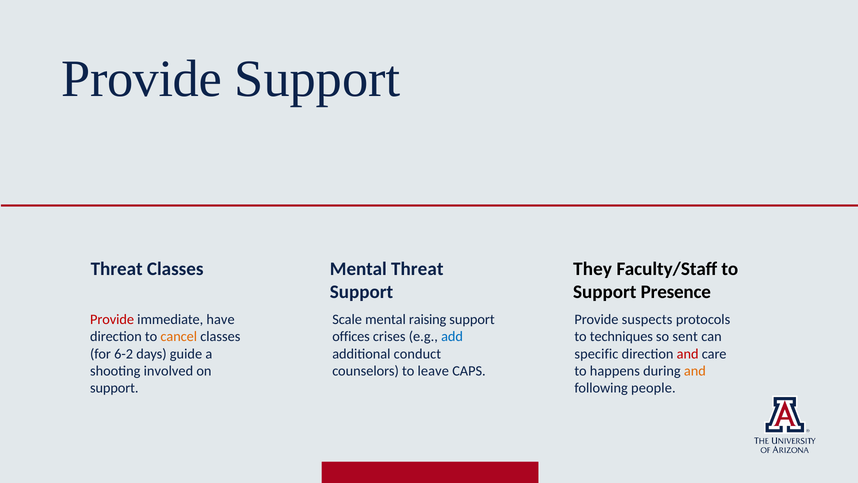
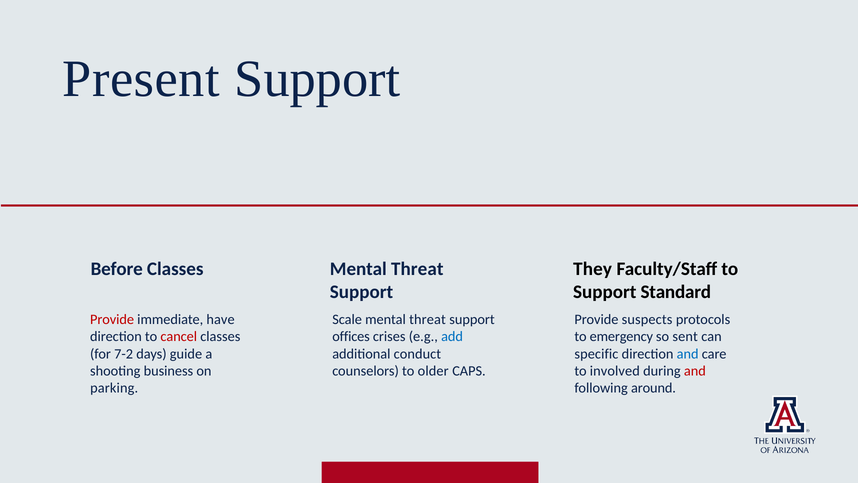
Provide at (142, 79): Provide -> Present
Threat at (117, 269): Threat -> Before
Presence: Presence -> Standard
Scale mental raising: raising -> threat
techniques: techniques -> emergency
cancel colour: orange -> red
and at (688, 354) colour: red -> blue
6-2: 6-2 -> 7-2
leave: leave -> older
happens: happens -> involved
and at (695, 371) colour: orange -> red
involved: involved -> business
people: people -> around
support at (114, 388): support -> parking
